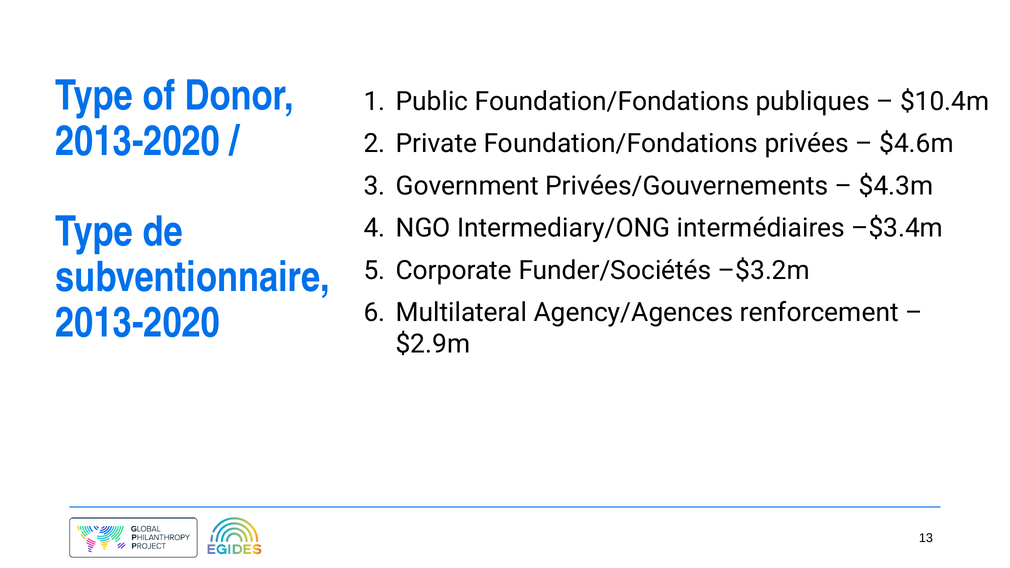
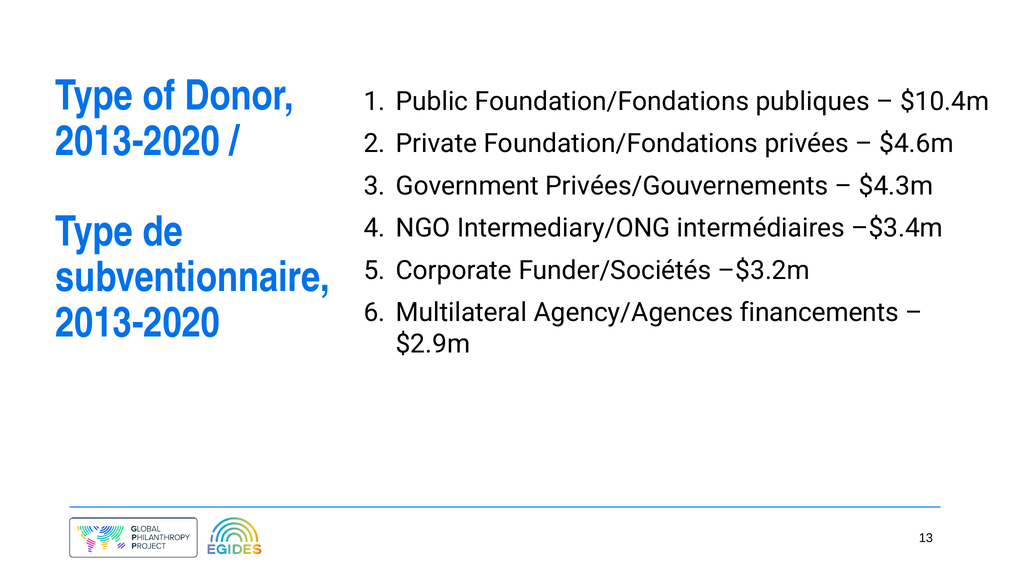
renforcement: renforcement -> financements
